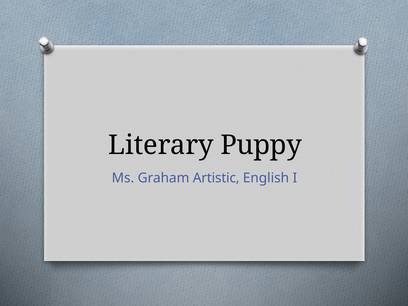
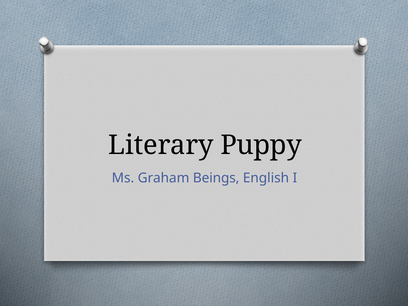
Artistic: Artistic -> Beings
